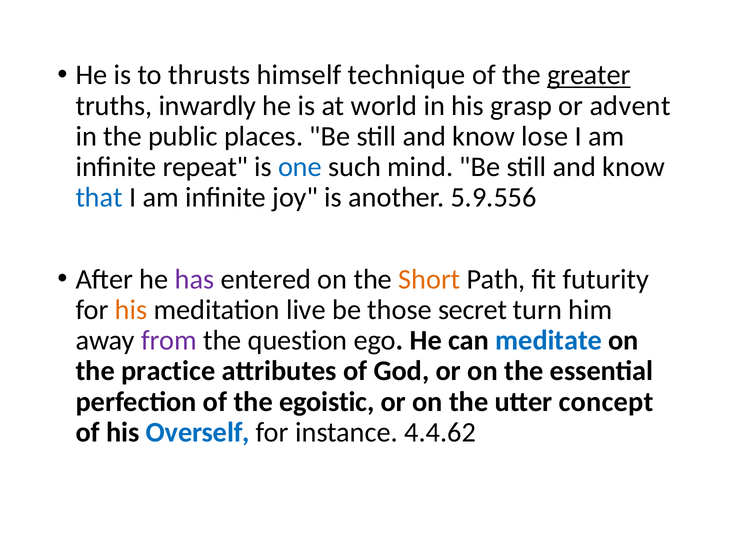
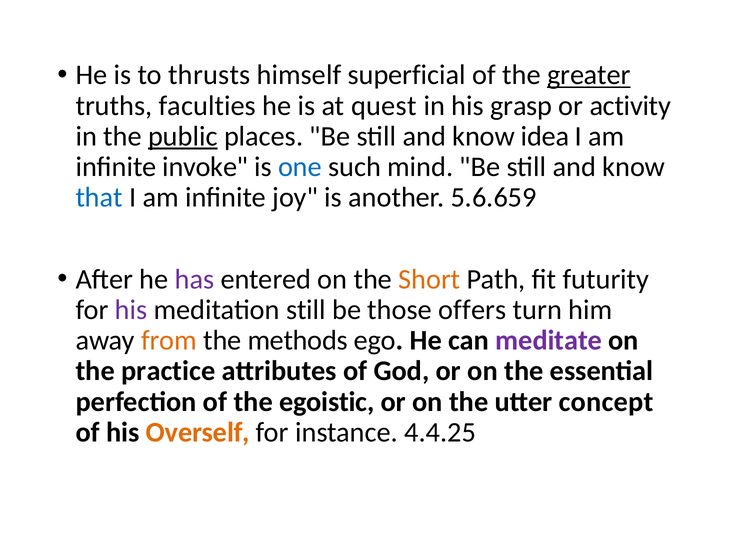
technique: technique -> superficial
inwardly: inwardly -> faculties
world: world -> quest
advent: advent -> activity
public underline: none -> present
lose: lose -> idea
repeat: repeat -> invoke
5.9.556: 5.9.556 -> 5.6.659
his at (131, 310) colour: orange -> purple
meditation live: live -> still
secret: secret -> offers
from colour: purple -> orange
question: question -> methods
meditate colour: blue -> purple
Overself colour: blue -> orange
4.4.62: 4.4.62 -> 4.4.25
